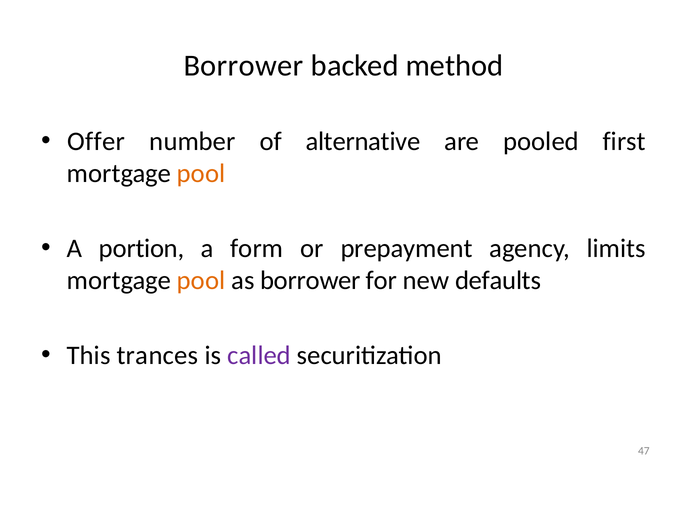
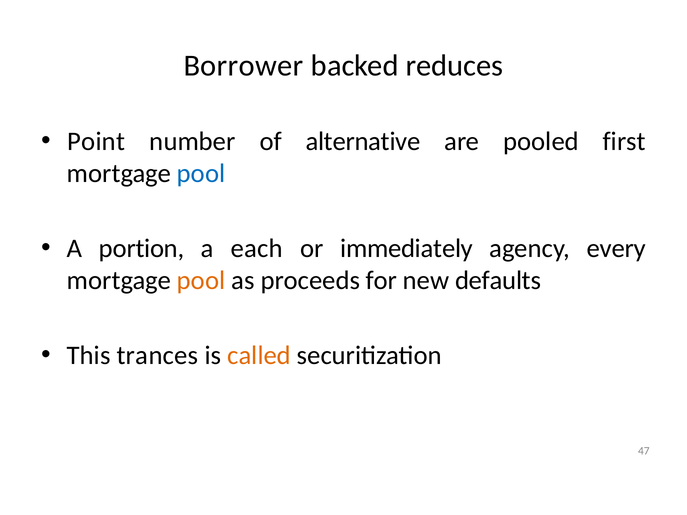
method: method -> reduces
Offer: Offer -> Point
pool at (201, 174) colour: orange -> blue
form: form -> each
prepayment: prepayment -> immediately
limits: limits -> every
as borrower: borrower -> proceeds
called colour: purple -> orange
